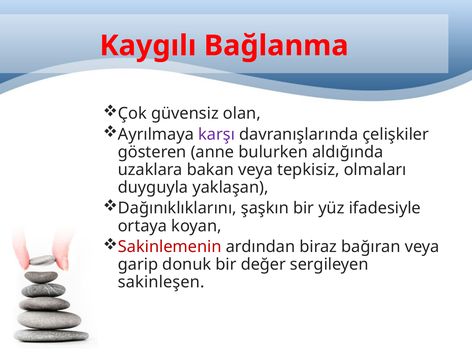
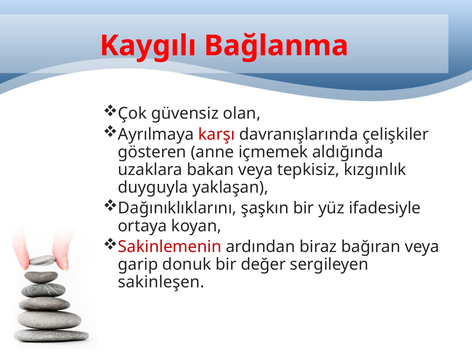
karşı colour: purple -> red
bulurken: bulurken -> içmemek
olmaları: olmaları -> kızgınlık
